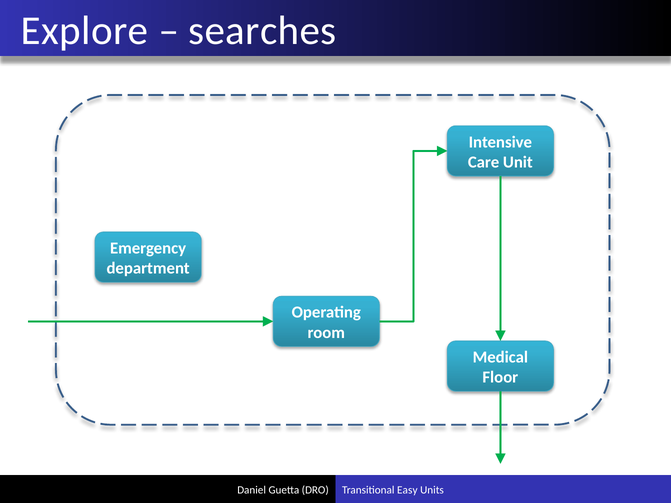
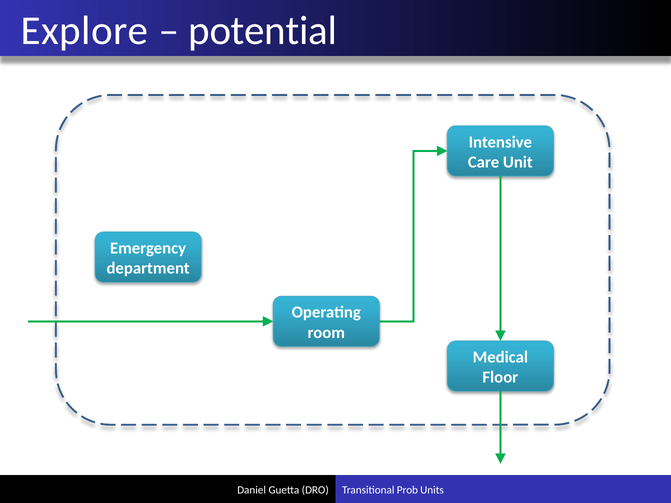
searches: searches -> potential
Easy: Easy -> Prob
